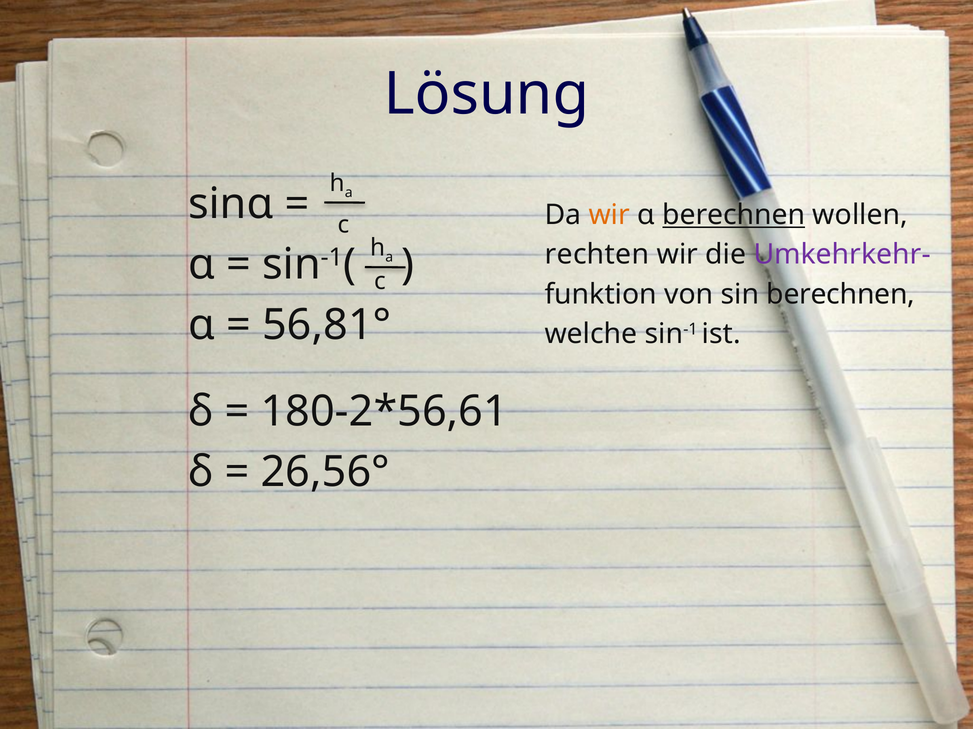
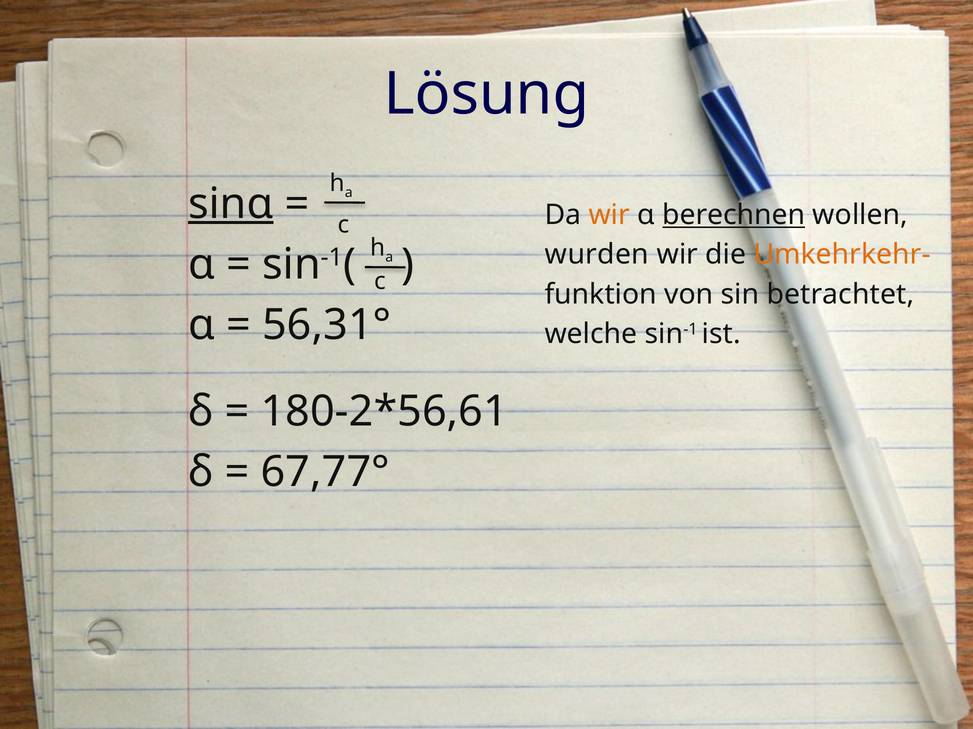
sinα underline: none -> present
rechten: rechten -> wurden
Umkehrkehr- colour: purple -> orange
sin berechnen: berechnen -> betrachtet
56,81°: 56,81° -> 56,31°
26,56°: 26,56° -> 67,77°
